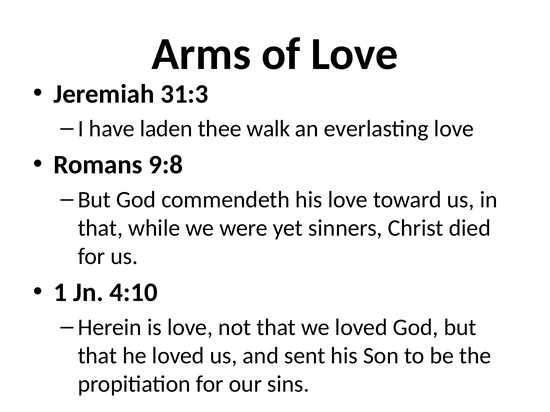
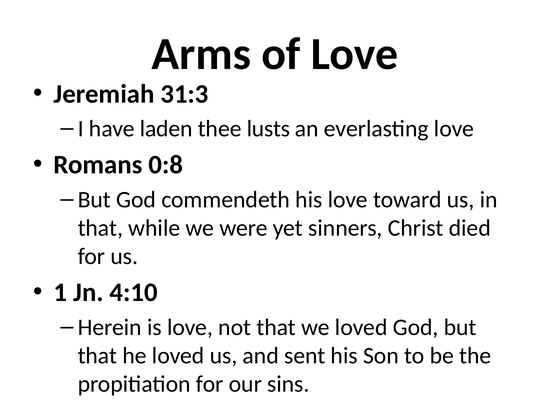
walk: walk -> lusts
9:8: 9:8 -> 0:8
